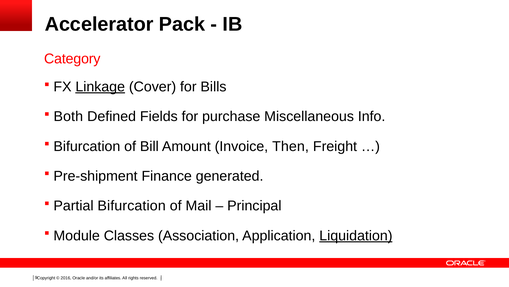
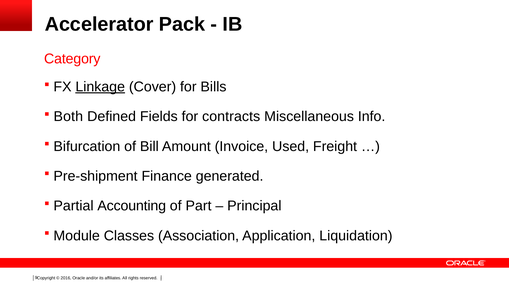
purchase: purchase -> contracts
Then: Then -> Used
Partial Bifurcation: Bifurcation -> Accounting
Mail: Mail -> Part
Liquidation underline: present -> none
